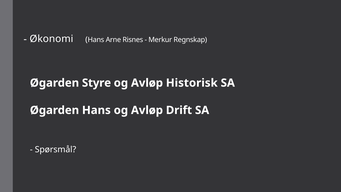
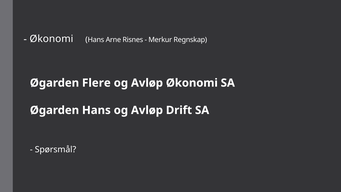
Styre: Styre -> Flere
Avløp Historisk: Historisk -> Økonomi
